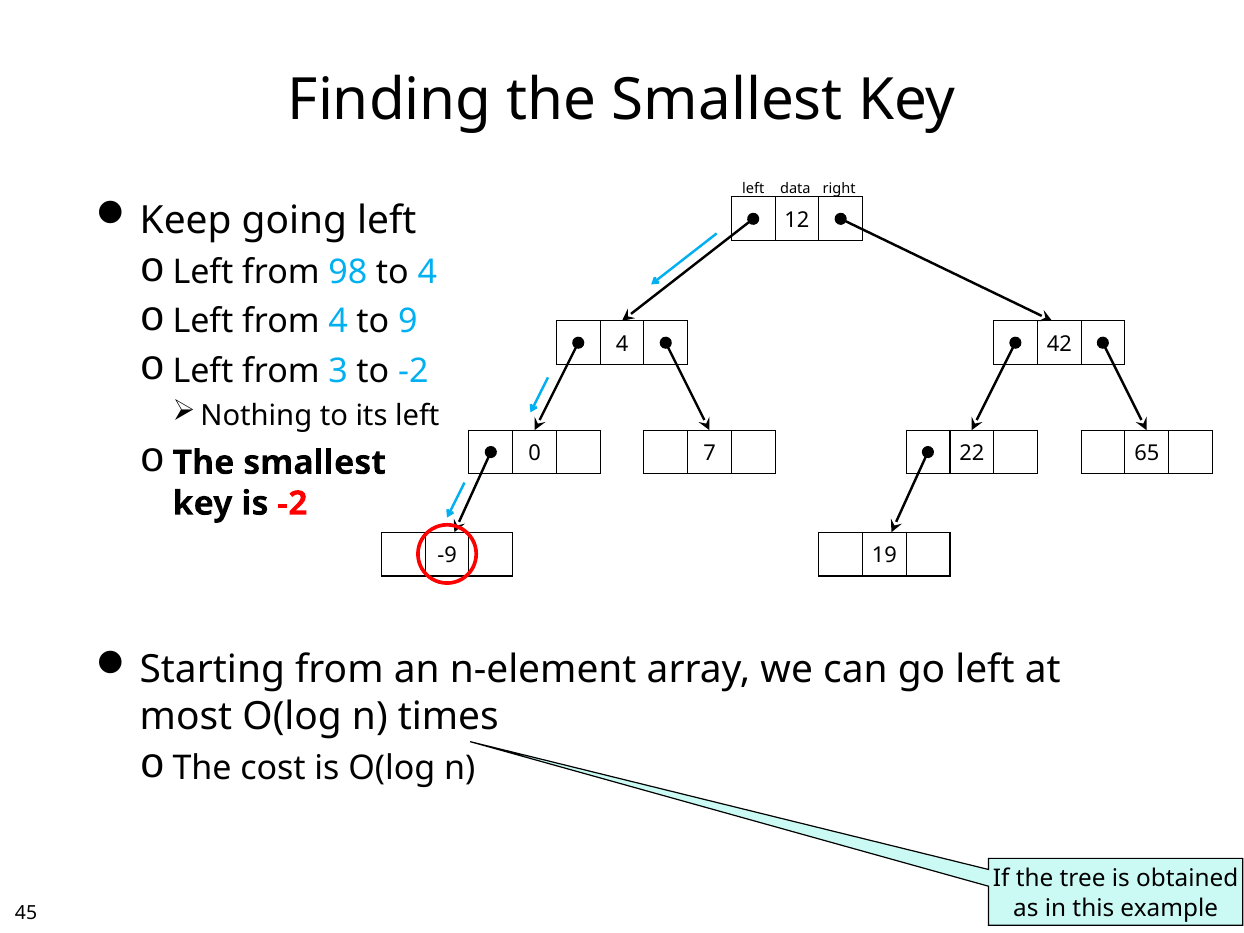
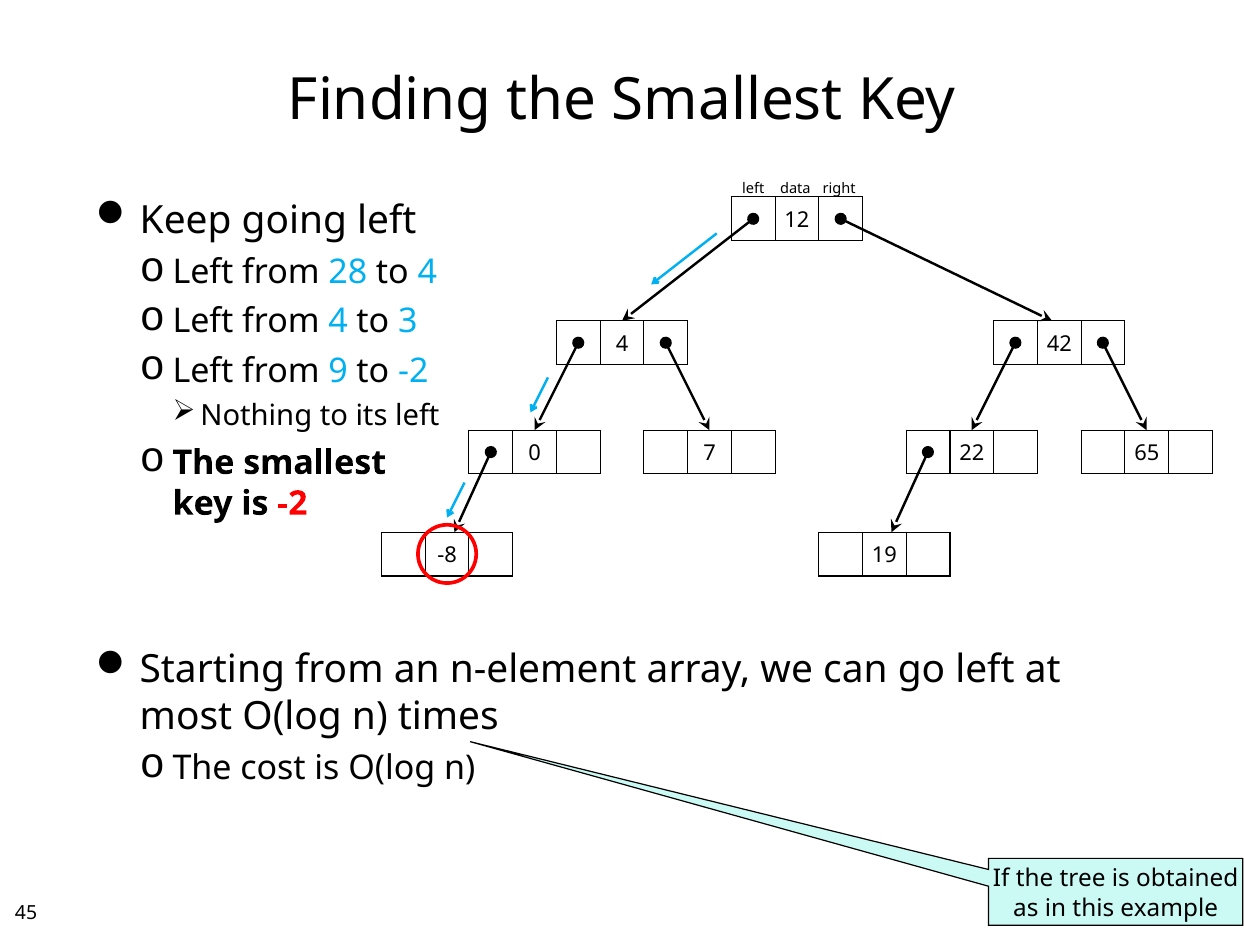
98: 98 -> 28
9: 9 -> 3
3: 3 -> 9
-9: -9 -> -8
